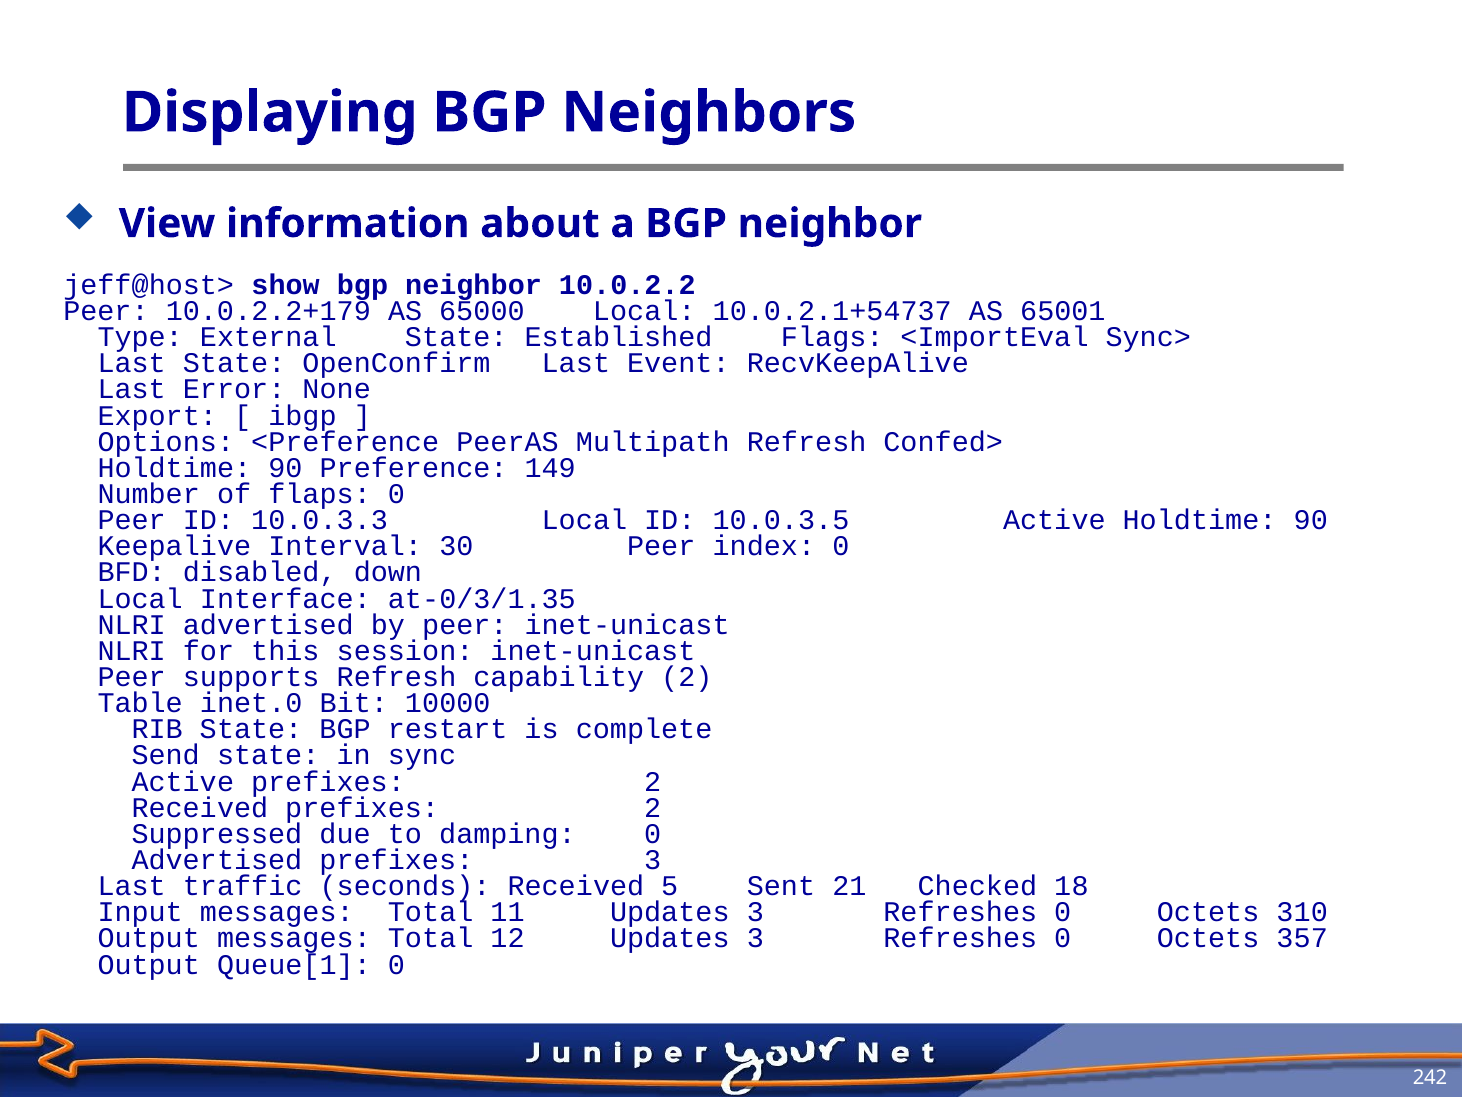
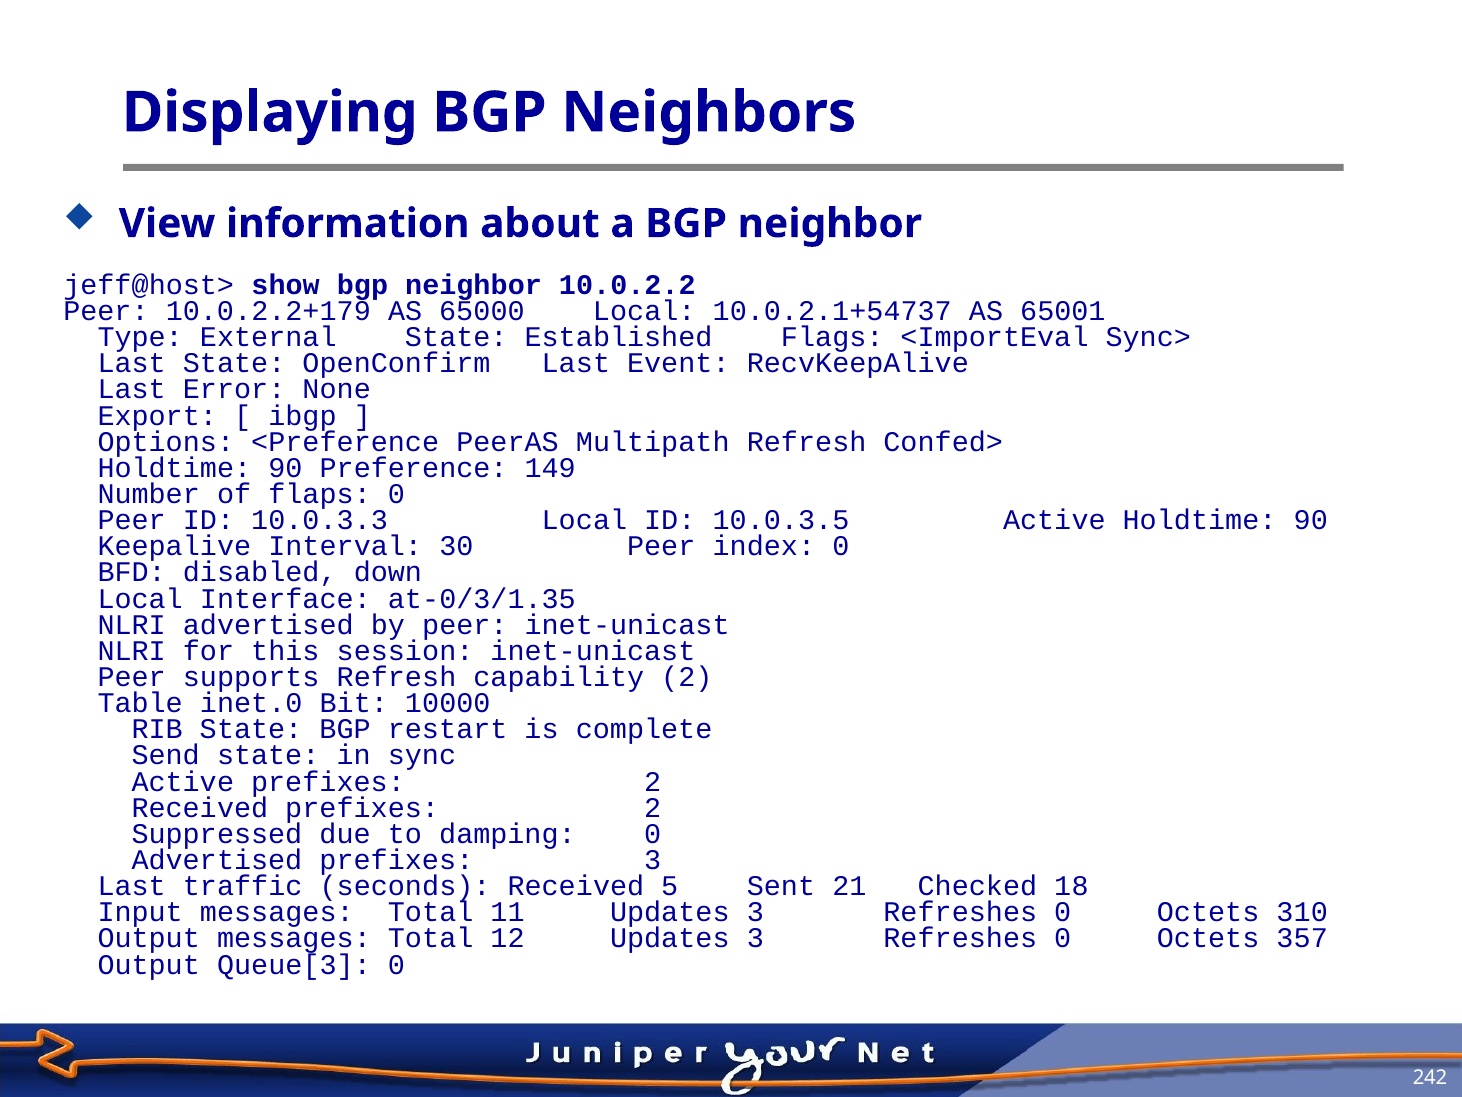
Queue[1: Queue[1 -> Queue[3
